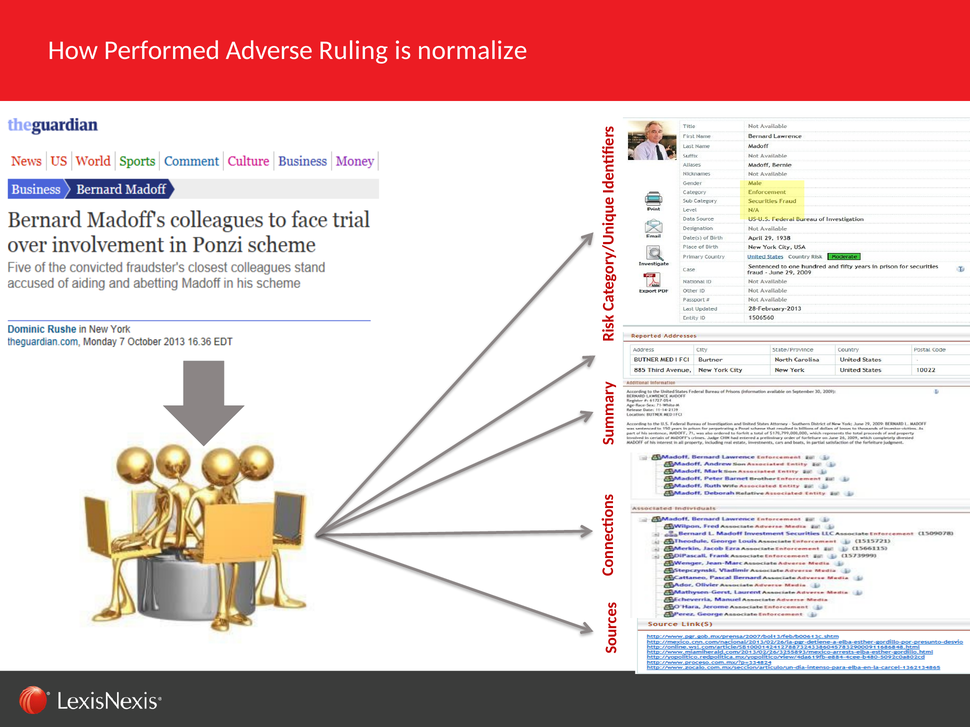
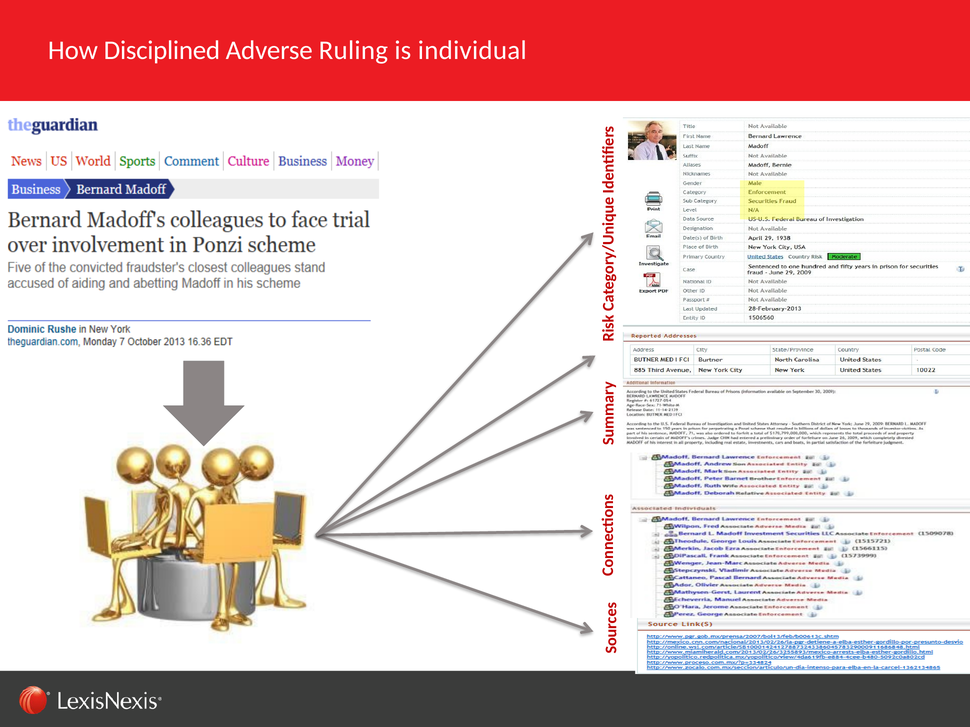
Performed: Performed -> Disciplined
normalize: normalize -> individual
